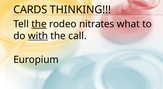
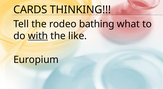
the at (39, 24) underline: present -> none
nitrates: nitrates -> bathing
call: call -> like
